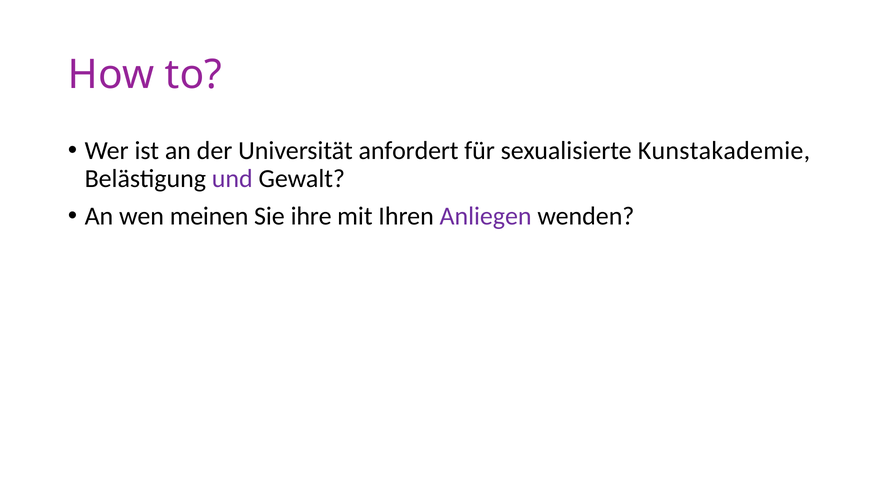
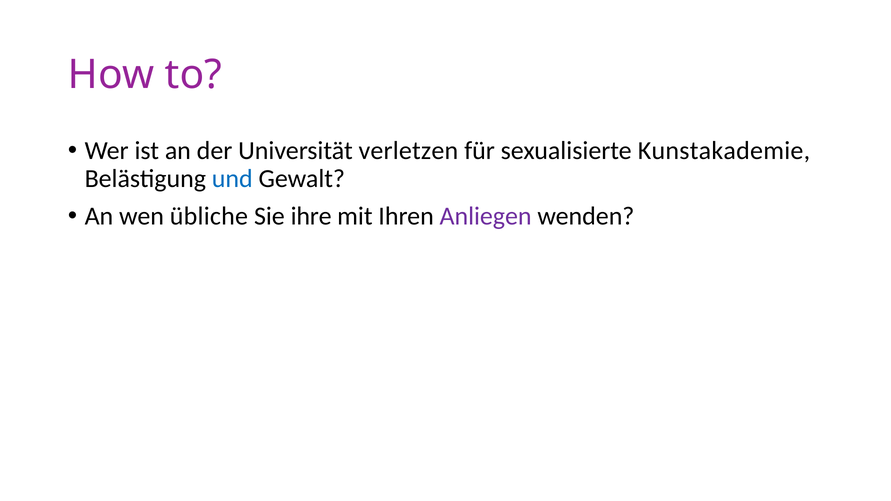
anfordert: anfordert -> verletzen
und colour: purple -> blue
meinen: meinen -> übliche
